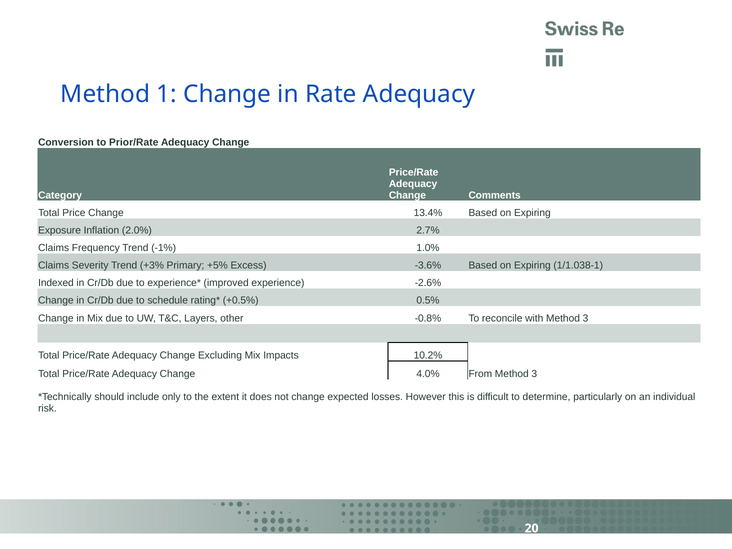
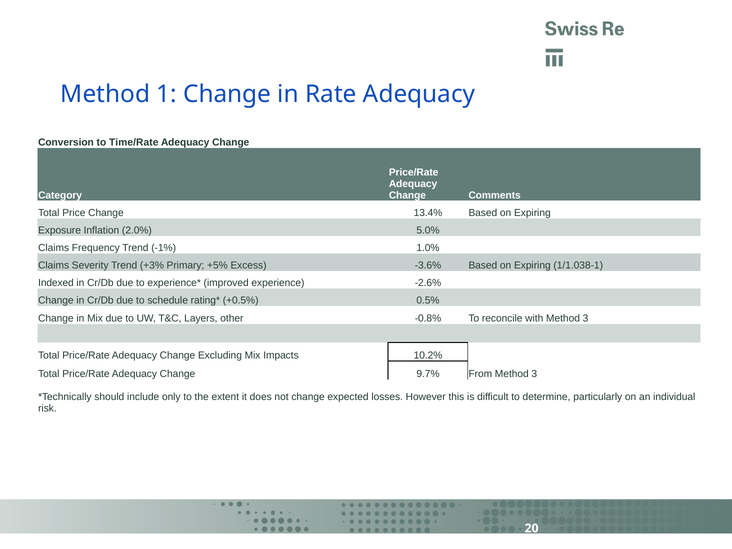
Prior/Rate: Prior/Rate -> Time/Rate
2.7%: 2.7% -> 5.0%
4.0%: 4.0% -> 9.7%
